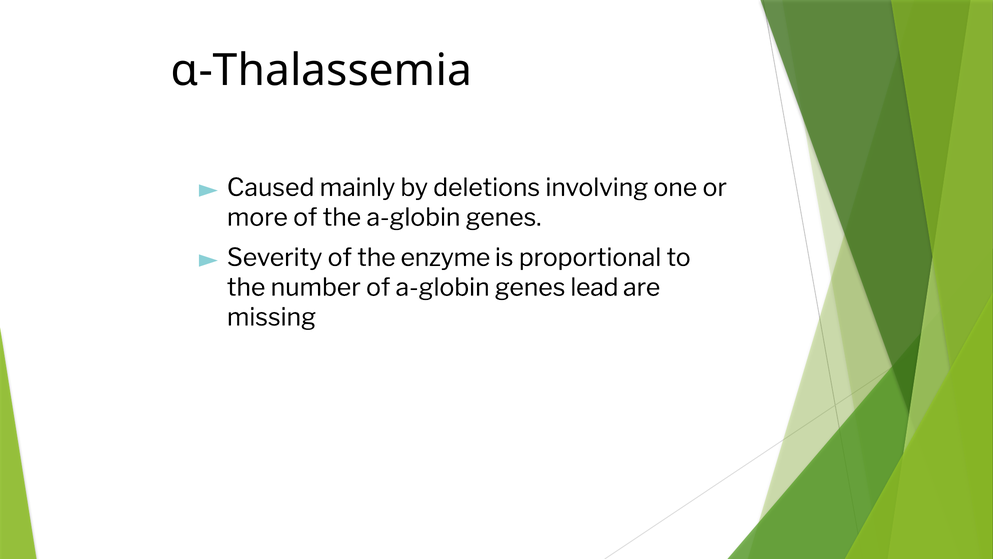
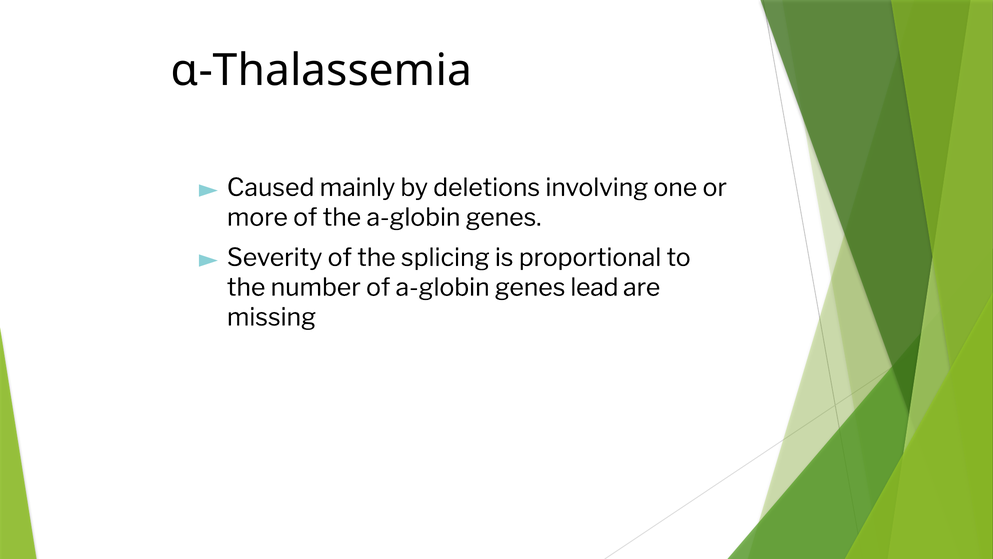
enzyme: enzyme -> splicing
